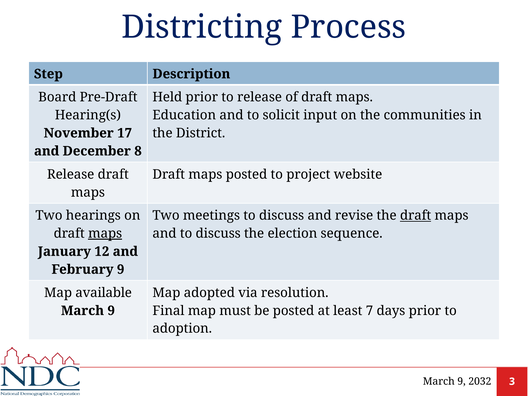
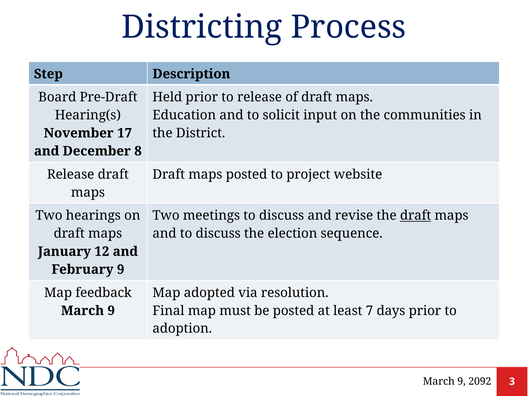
maps at (105, 234) underline: present -> none
available: available -> feedback
2032: 2032 -> 2092
